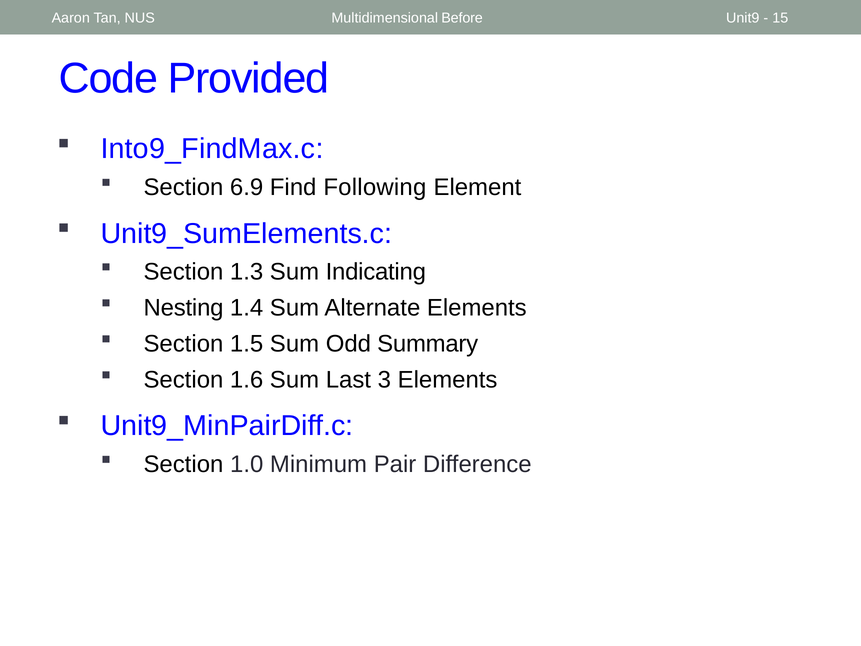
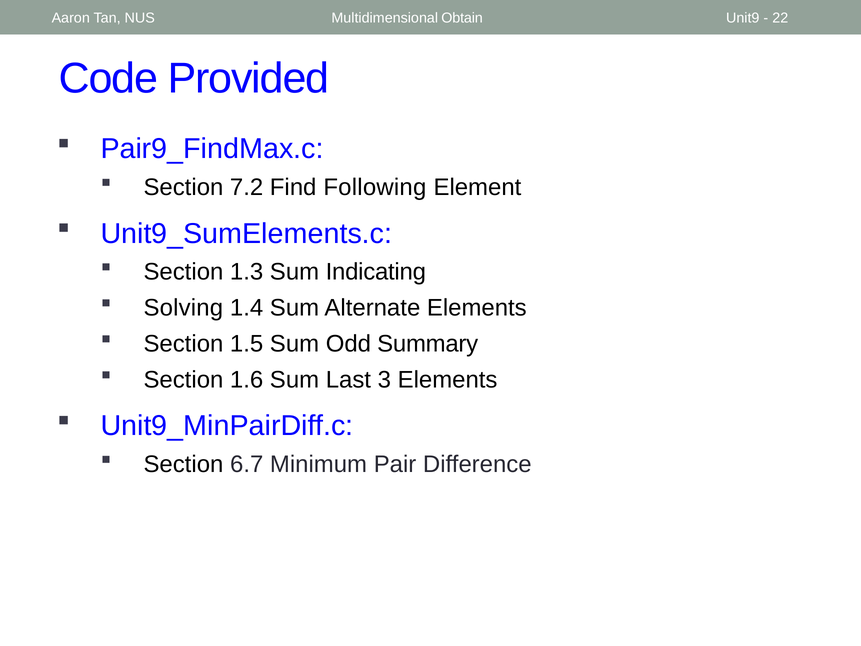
Before: Before -> Obtain
15: 15 -> 22
Into9_FindMax.c: Into9_FindMax.c -> Pair9_FindMax.c
6.9: 6.9 -> 7.2
Nesting: Nesting -> Solving
1.0: 1.0 -> 6.7
